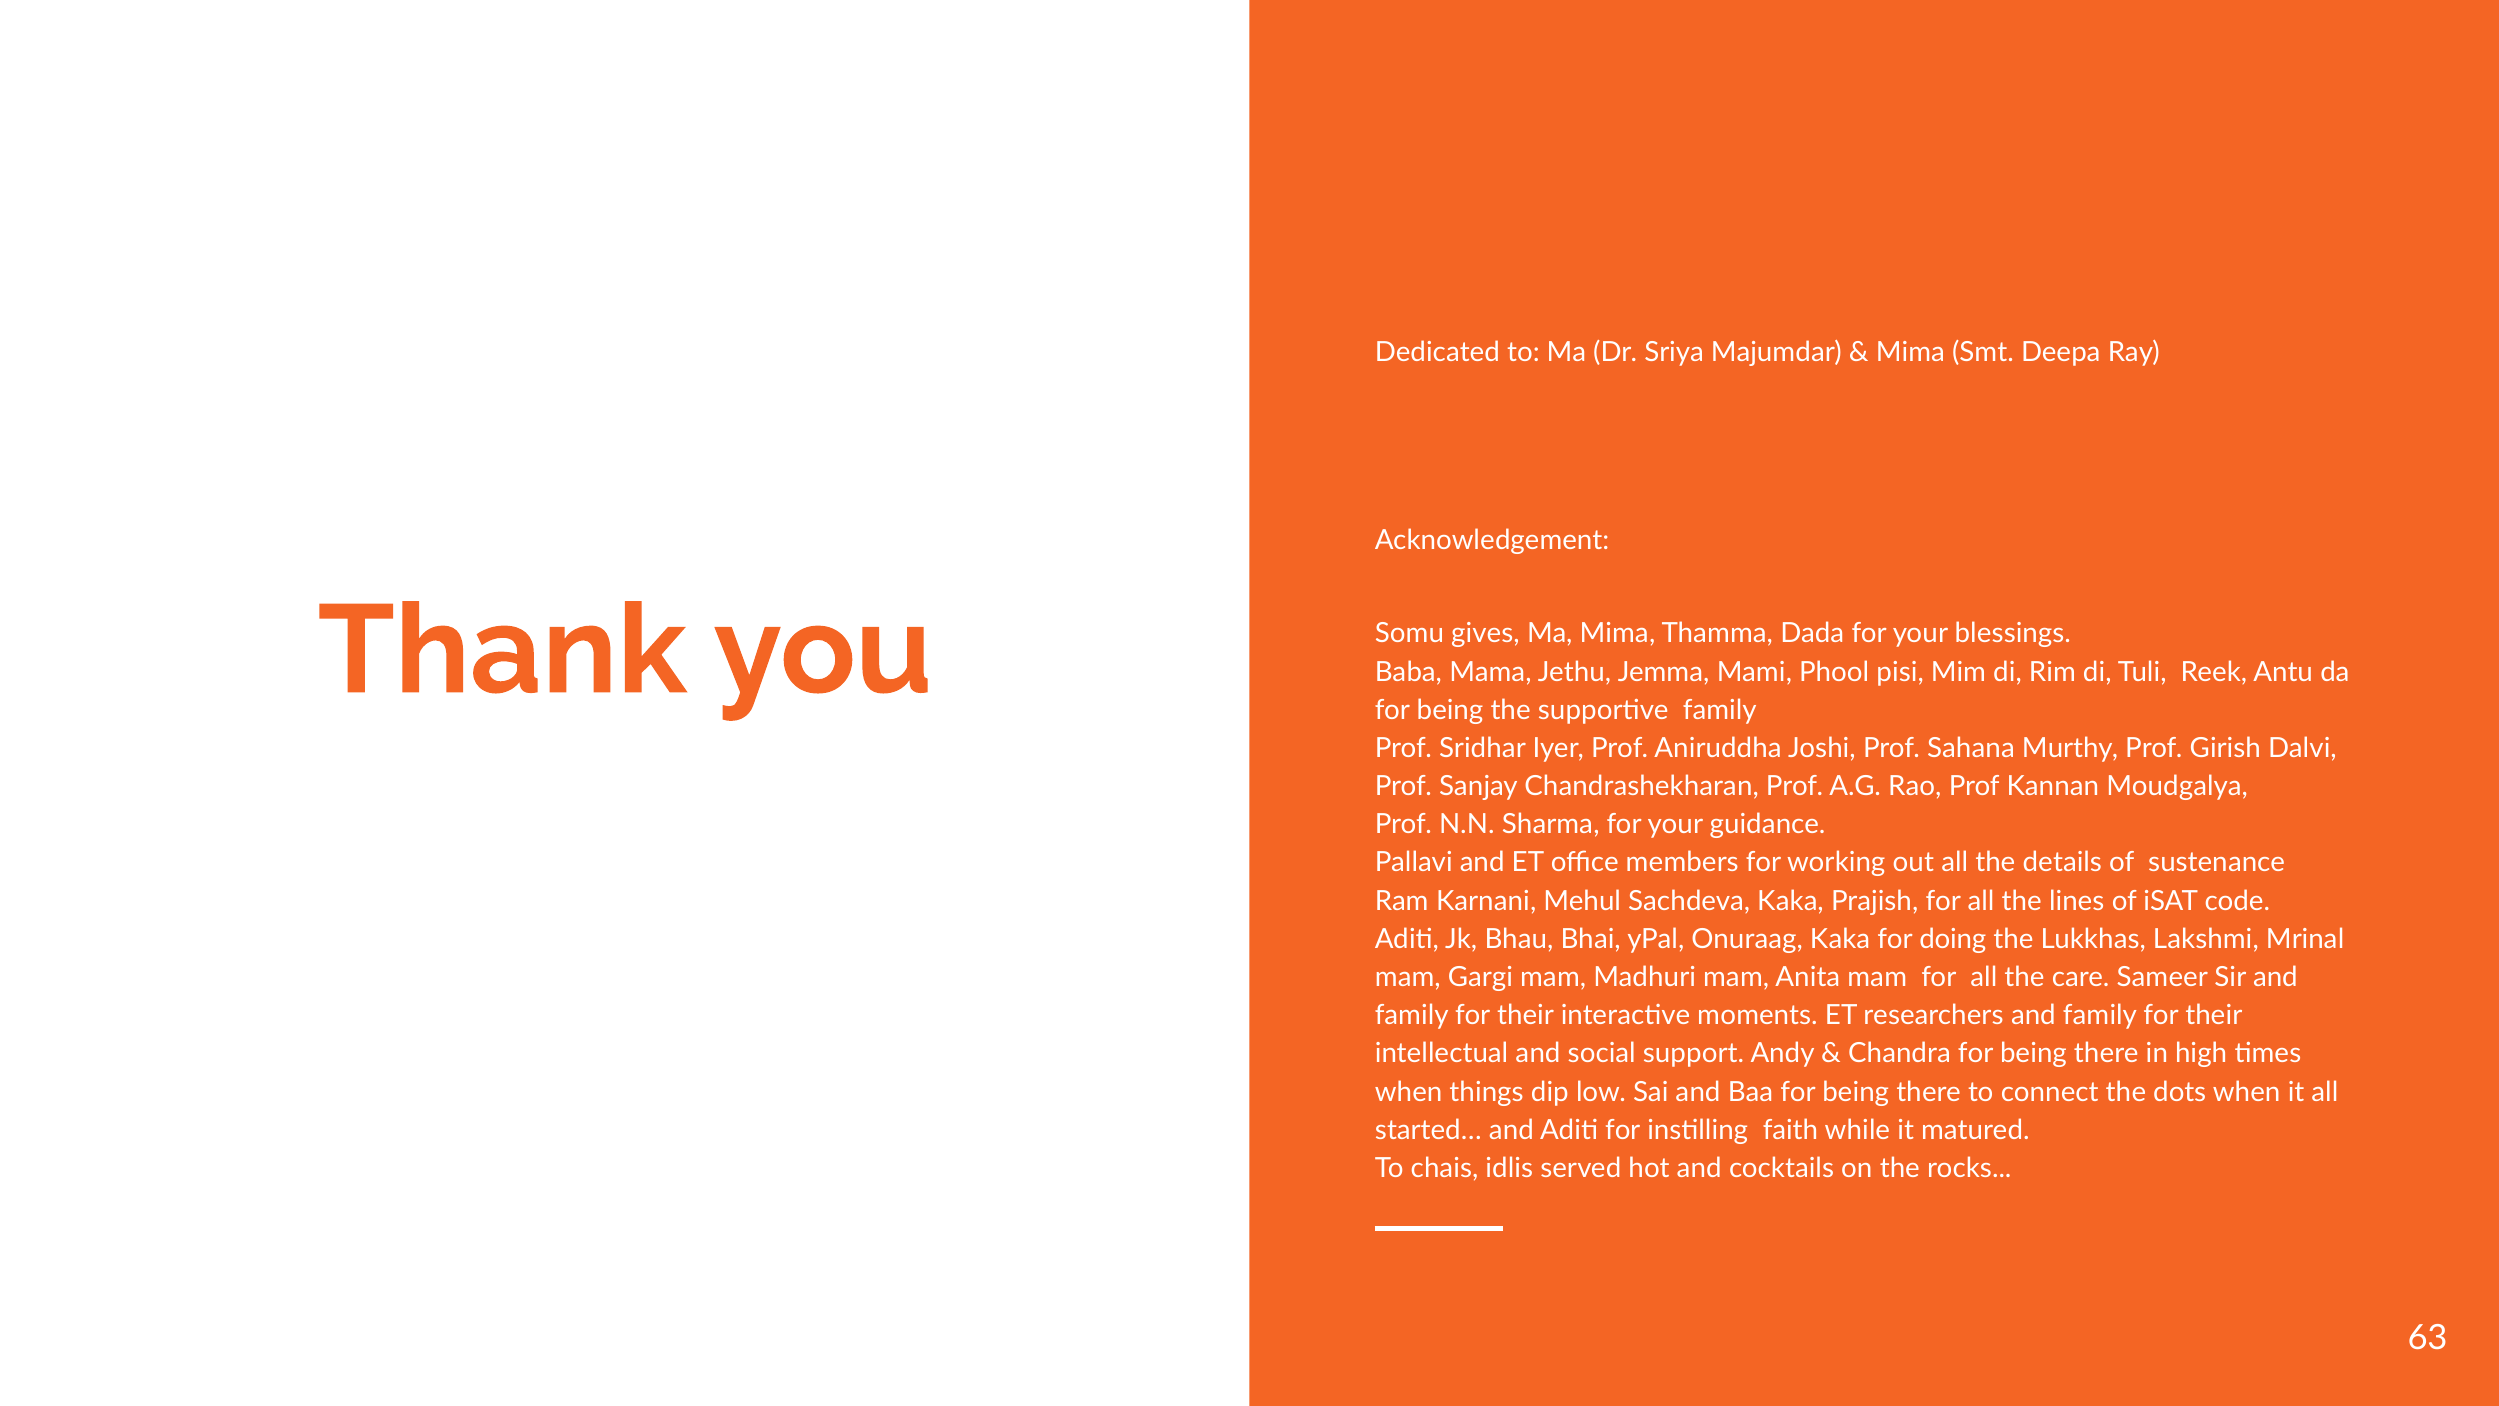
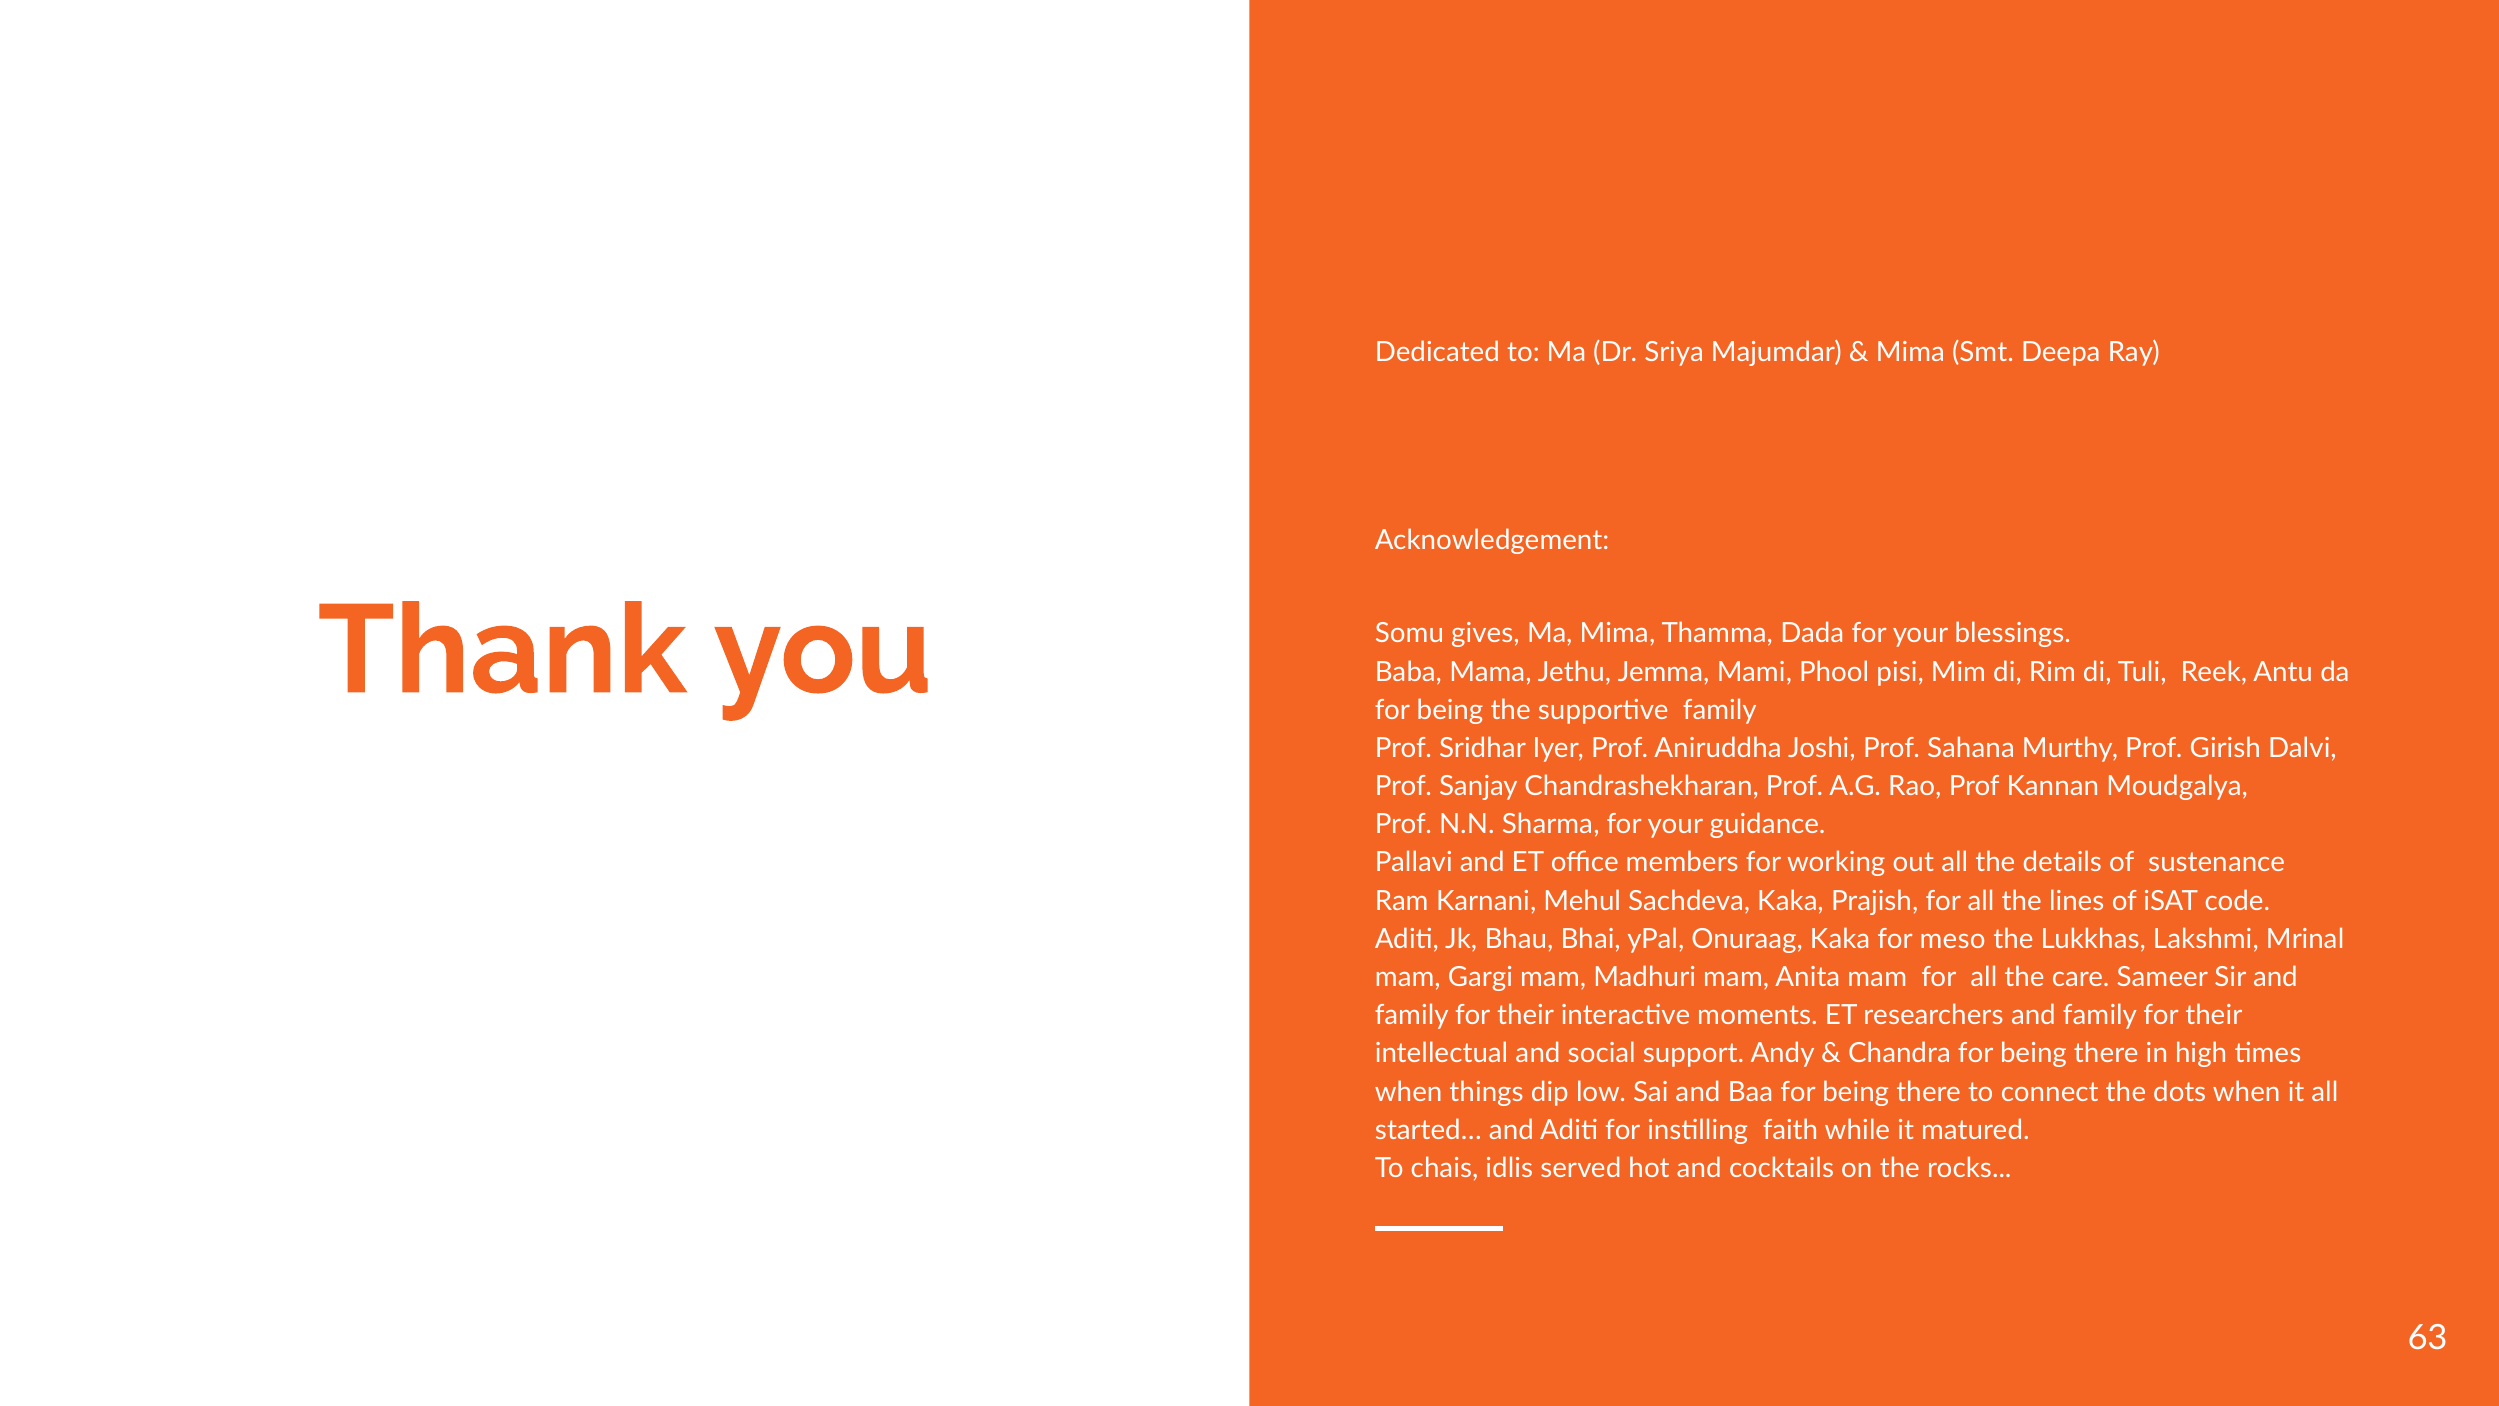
doing: doing -> meso
